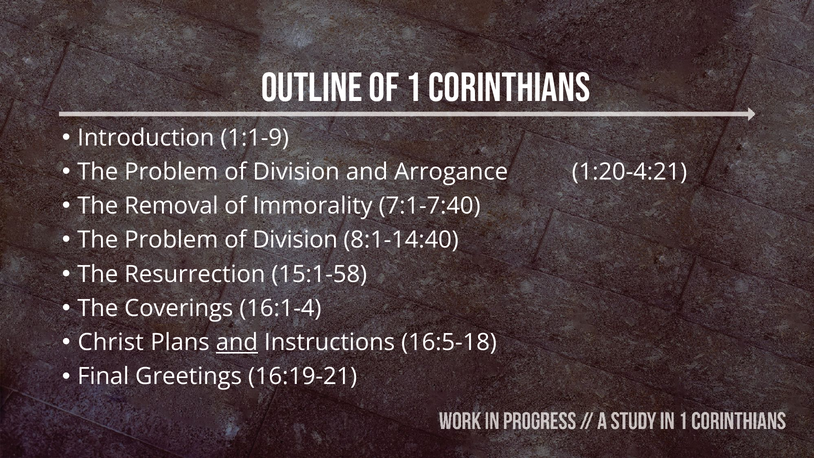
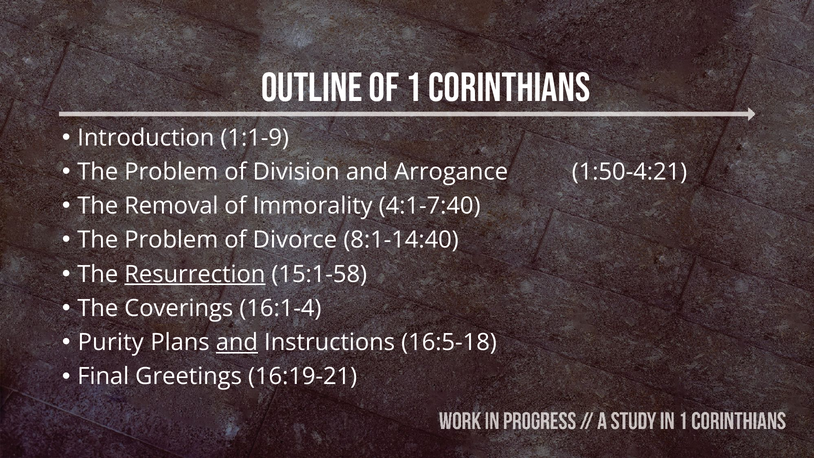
1:20-4:21: 1:20-4:21 -> 1:50-4:21
7:1-7:40: 7:1-7:40 -> 4:1-7:40
Division at (295, 240): Division -> Divorce
Resurrection underline: none -> present
Christ: Christ -> Purity
